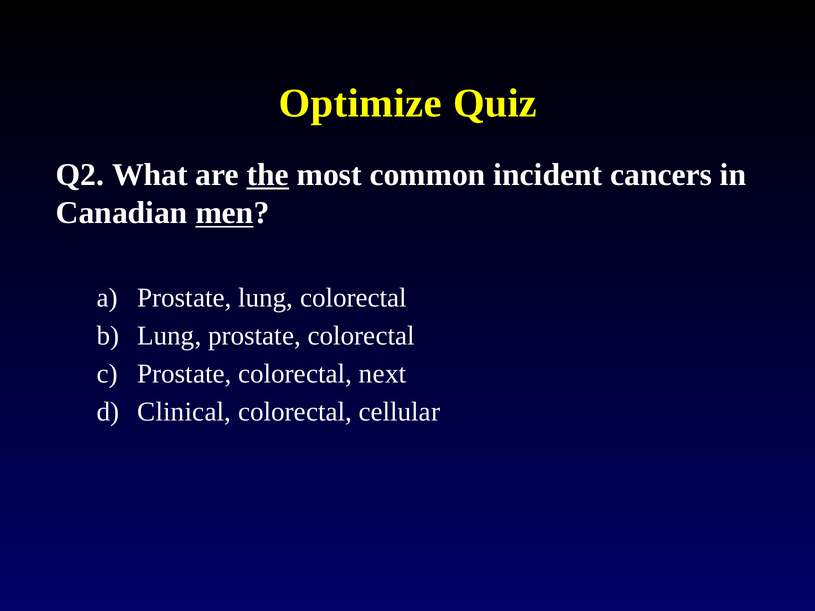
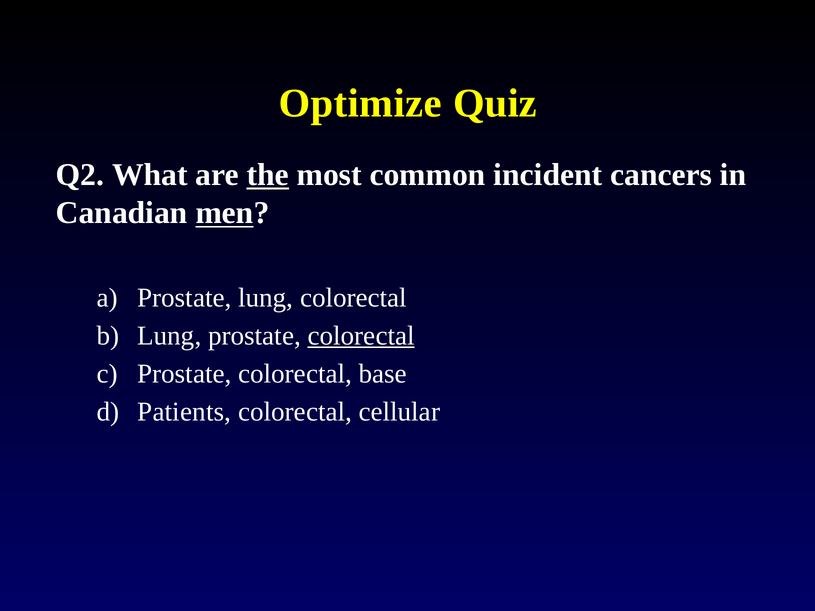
colorectal at (361, 336) underline: none -> present
next: next -> base
Clinical: Clinical -> Patients
